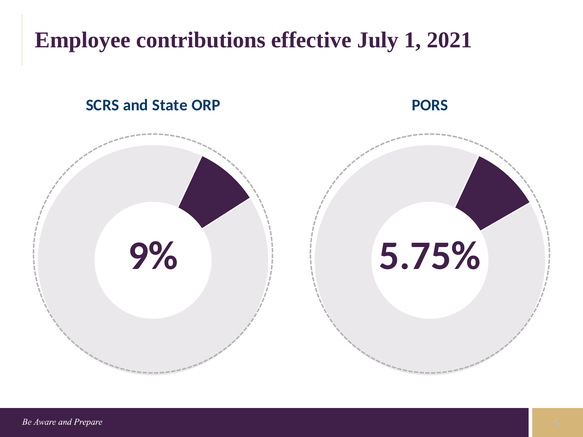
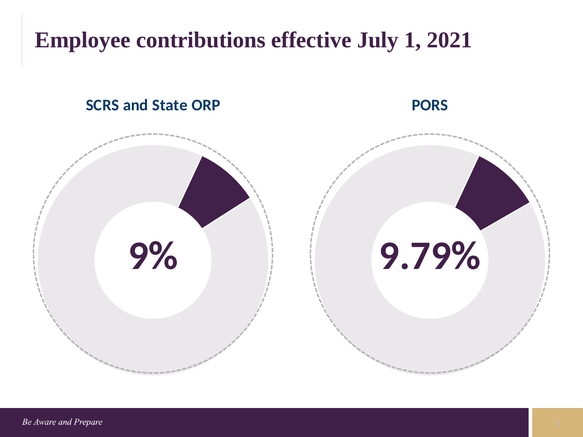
5.75%: 5.75% -> 9.79%
